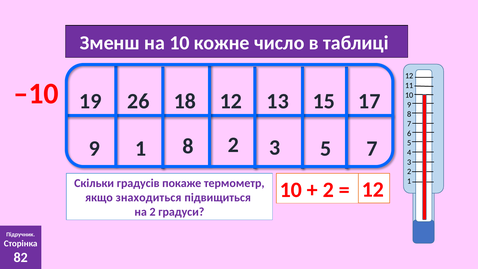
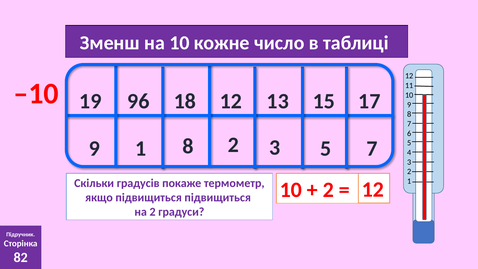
26: 26 -> 96
якщо знаходиться: знаходиться -> підвищиться
